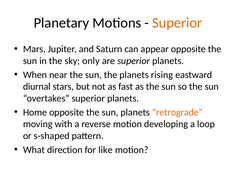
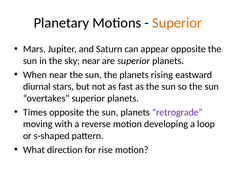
sky only: only -> near
Home: Home -> Times
retrograde colour: orange -> purple
like: like -> rise
